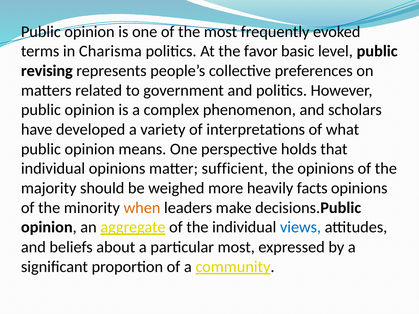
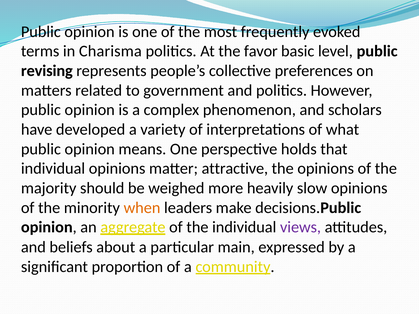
sufficient: sufficient -> attractive
facts: facts -> slow
views colour: blue -> purple
particular most: most -> main
